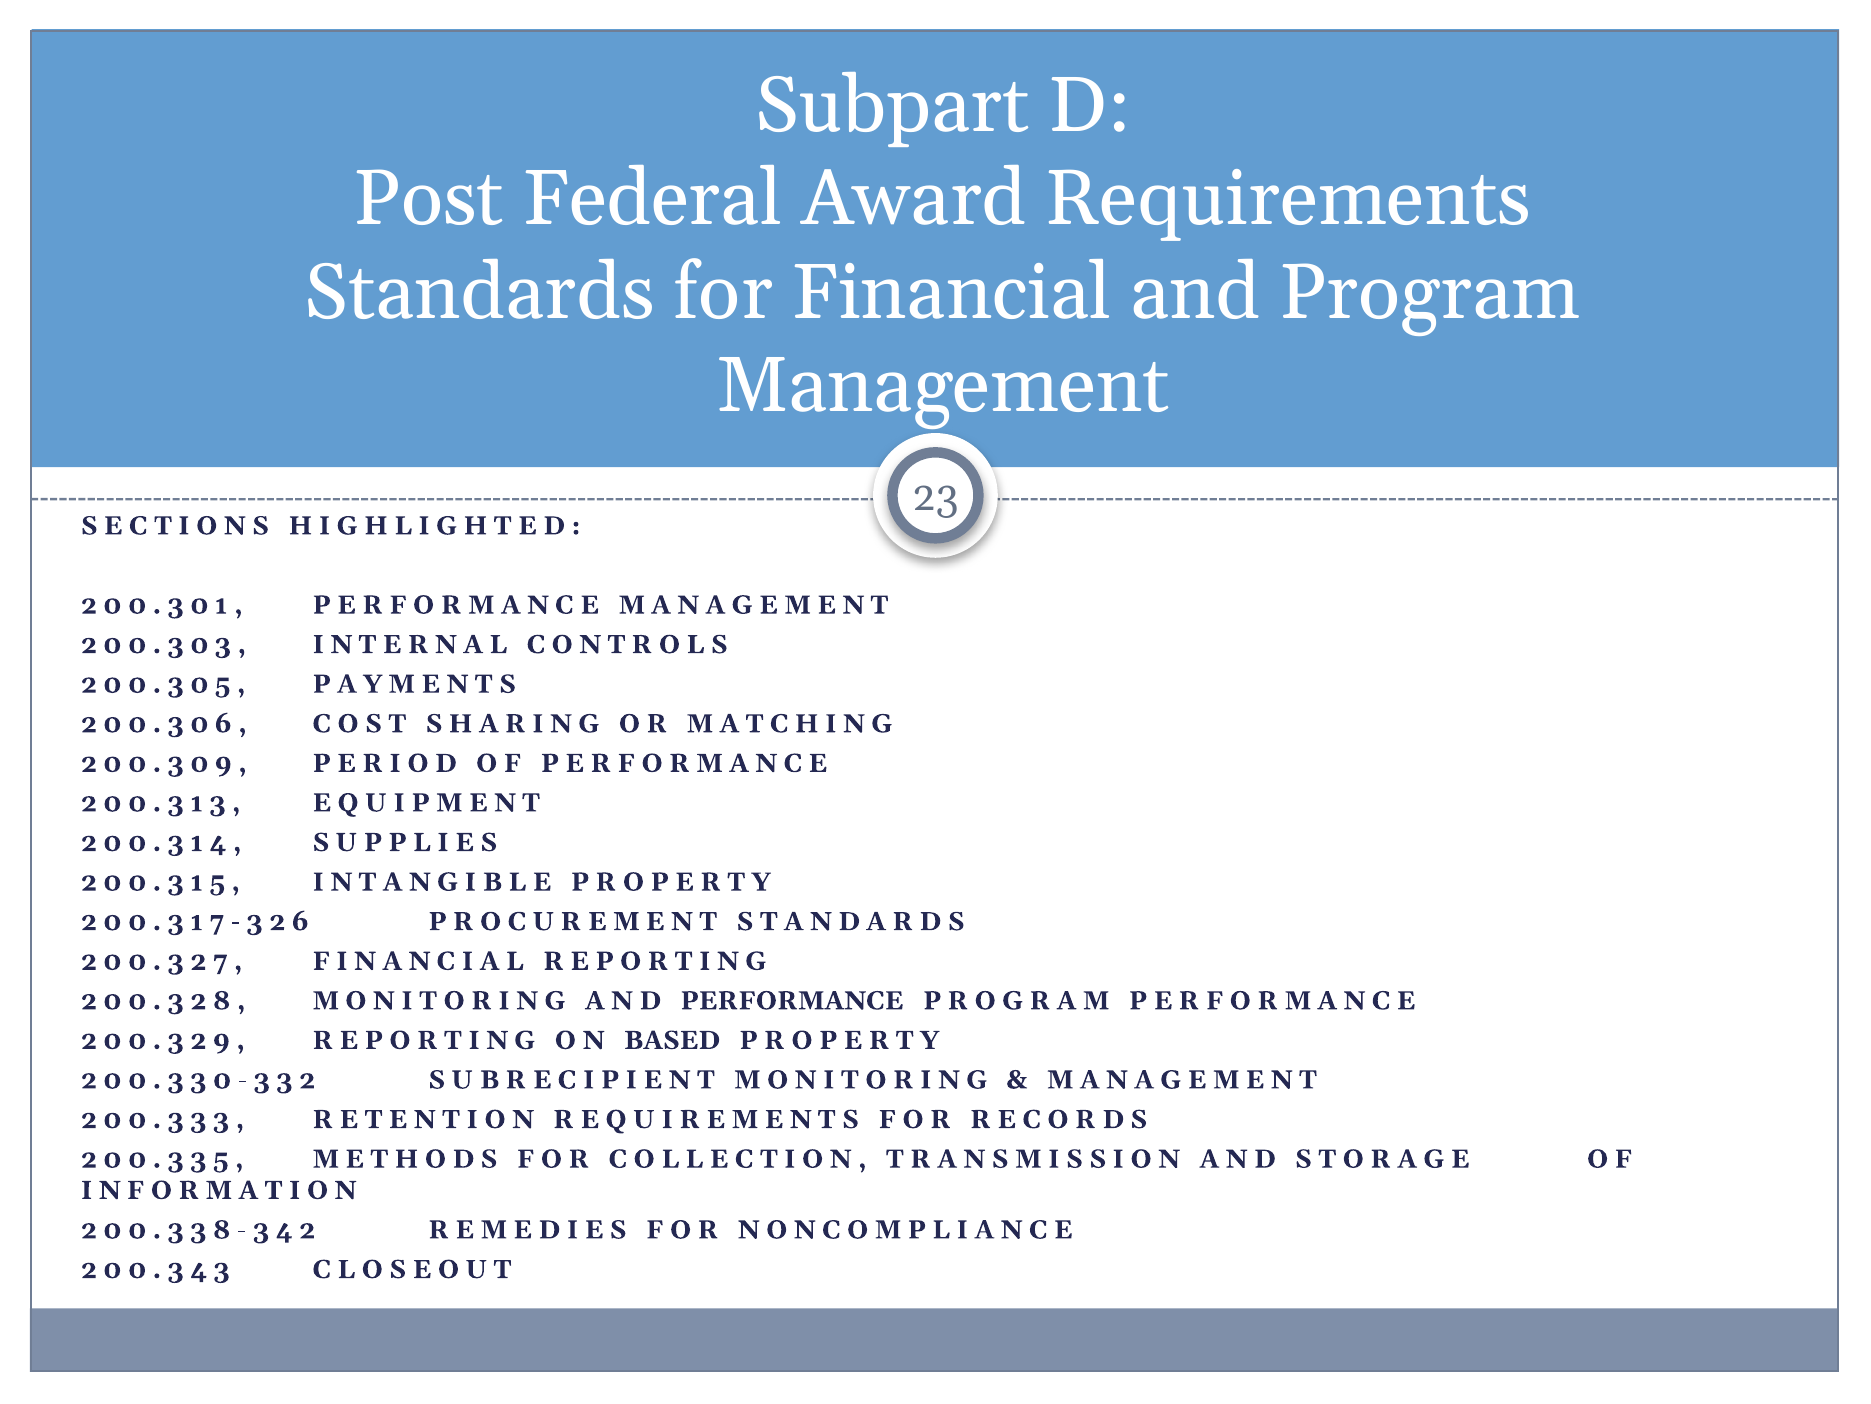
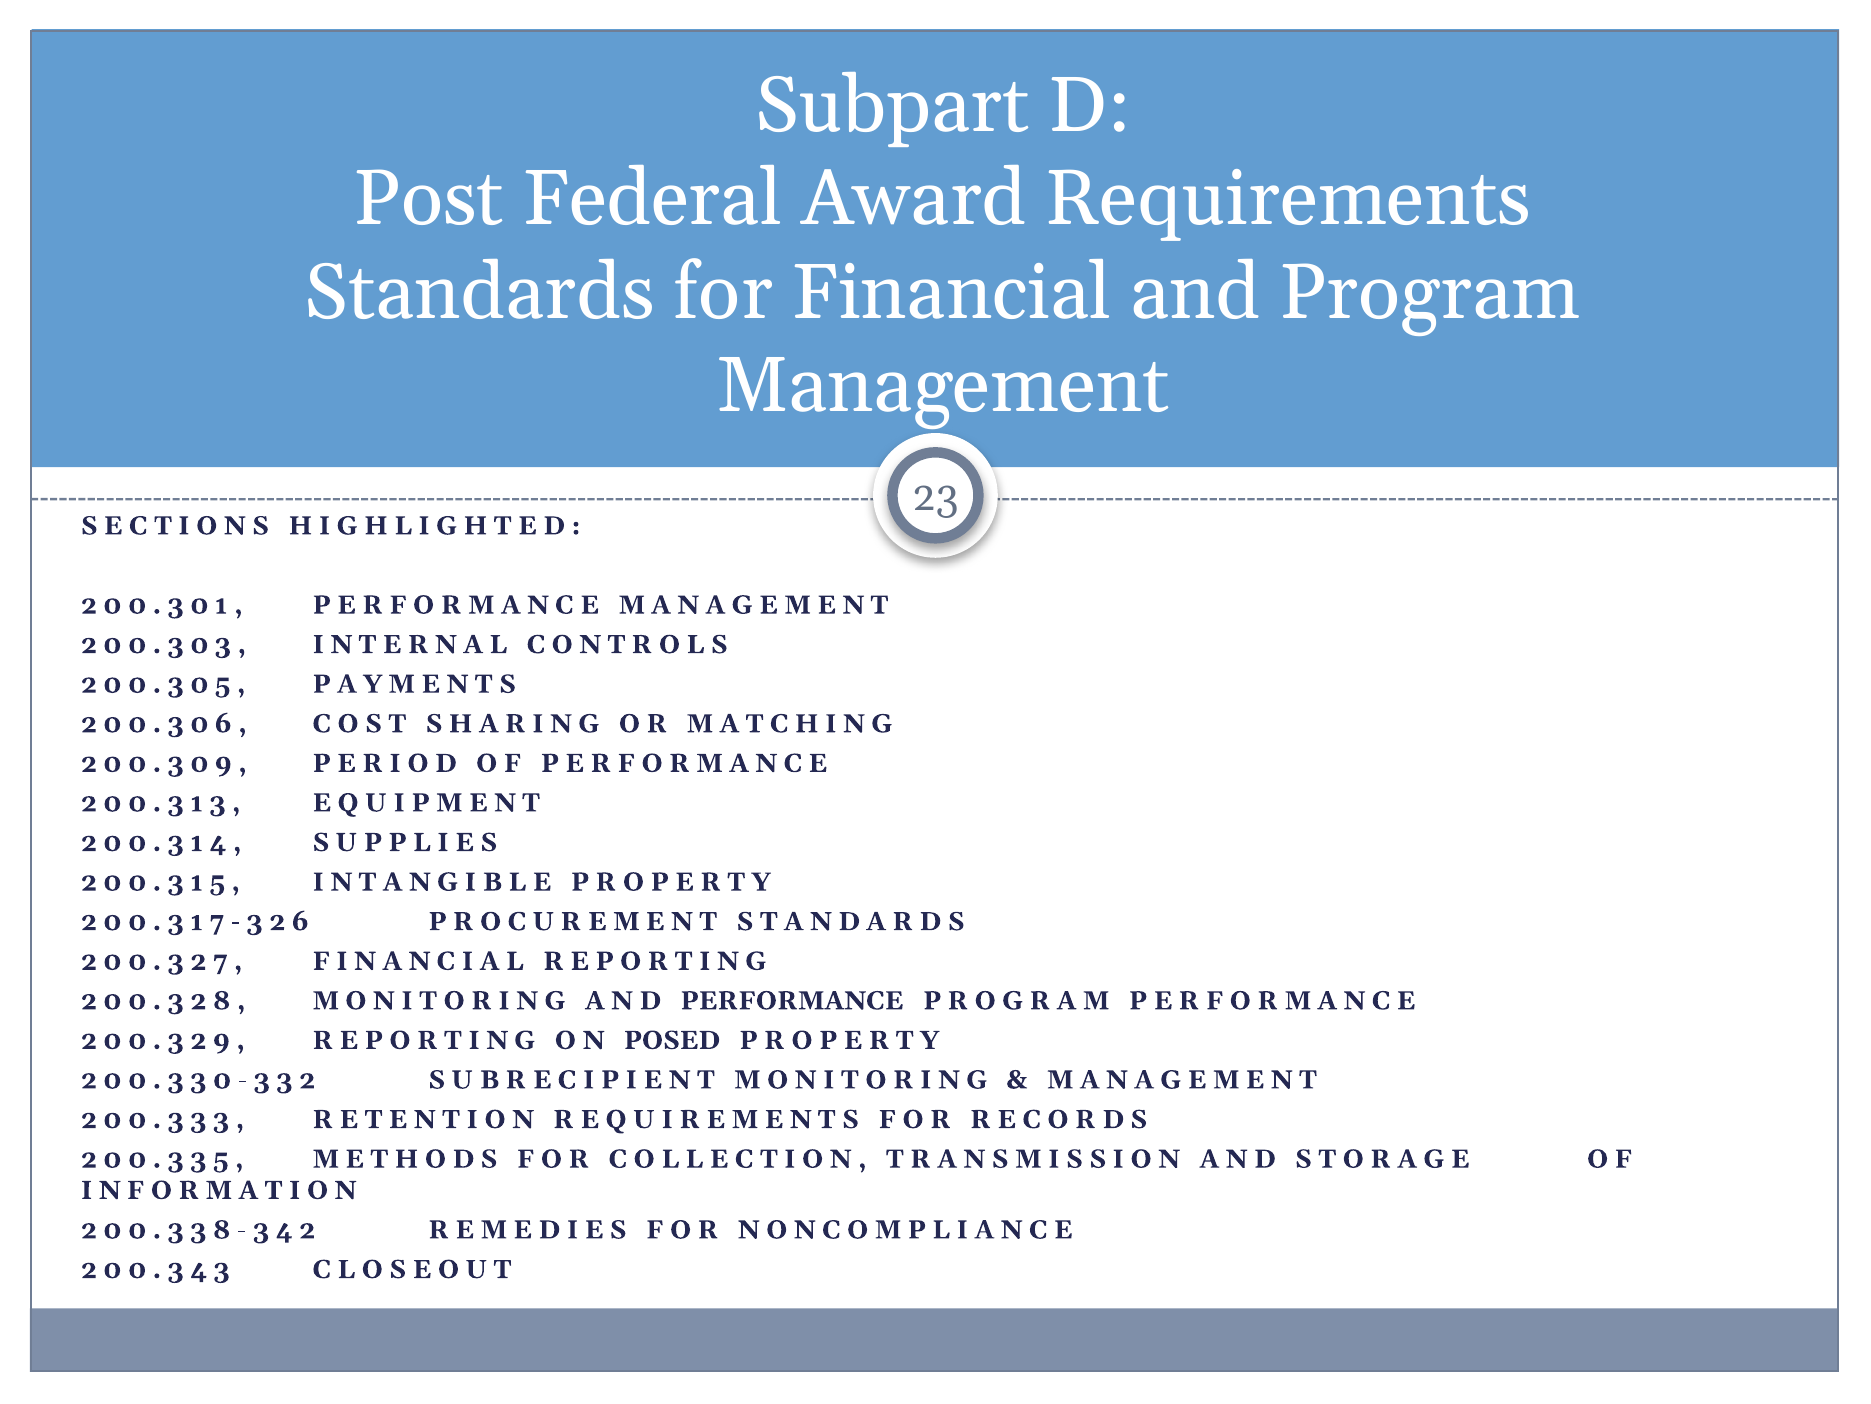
BASED: BASED -> POSED
